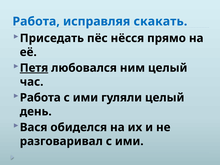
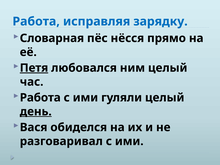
скакать: скакать -> зарядку
Приседать: Приседать -> Словарная
день underline: none -> present
